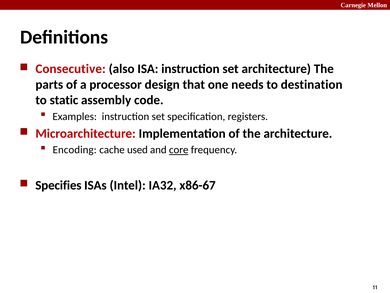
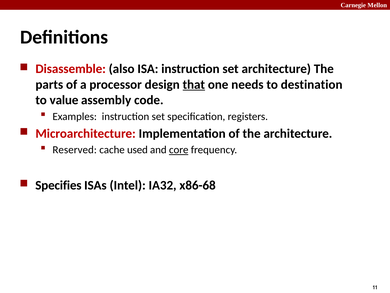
Consecutive: Consecutive -> Disassemble
that underline: none -> present
static: static -> value
Encoding: Encoding -> Reserved
x86-67: x86-67 -> x86-68
